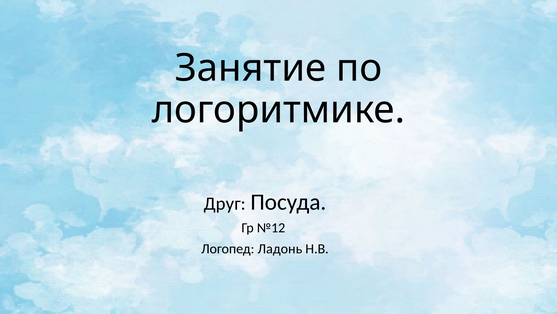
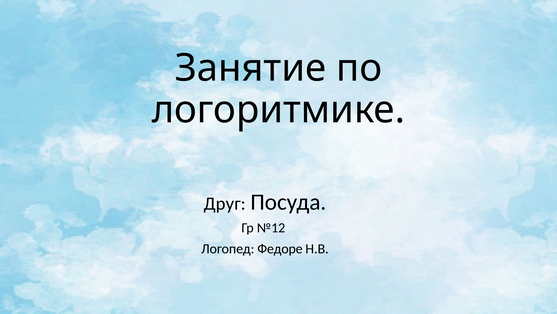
Ладонь: Ладонь -> Федоре
